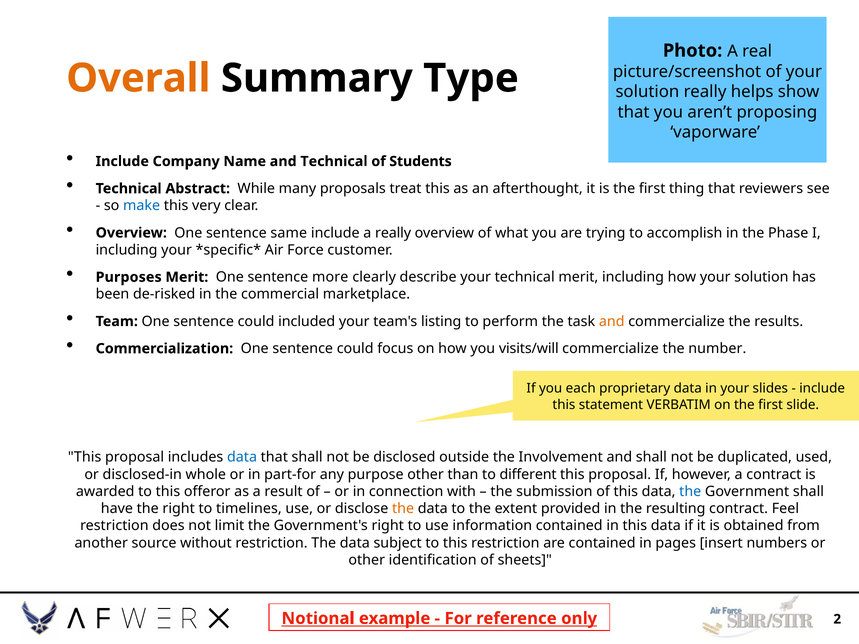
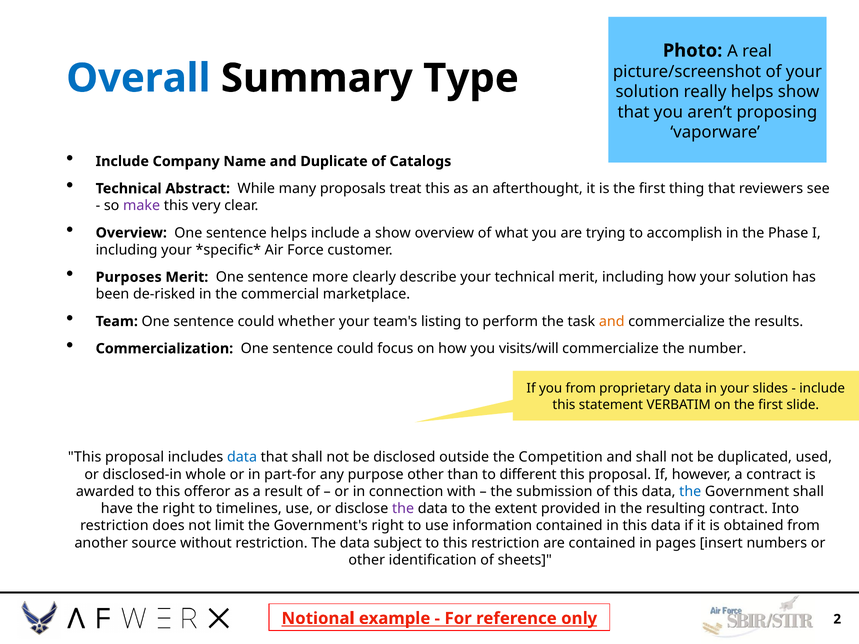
Overall colour: orange -> blue
and Technical: Technical -> Duplicate
Students: Students -> Catalogs
make colour: blue -> purple
sentence same: same -> helps
a really: really -> show
included: included -> whether
you each: each -> from
Involvement: Involvement -> Competition
the at (403, 509) colour: orange -> purple
Feel: Feel -> Into
